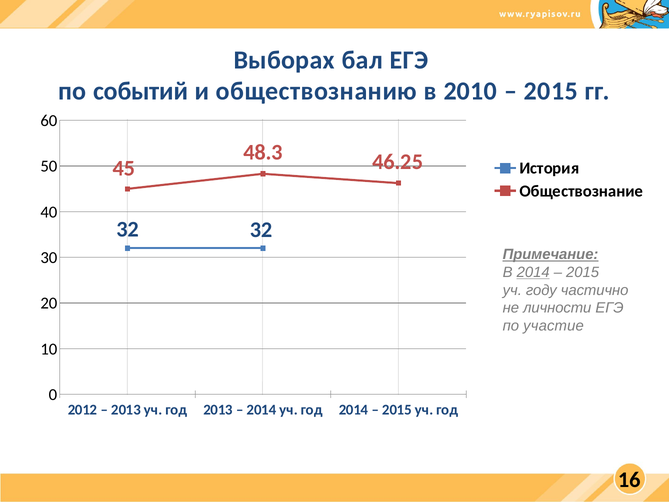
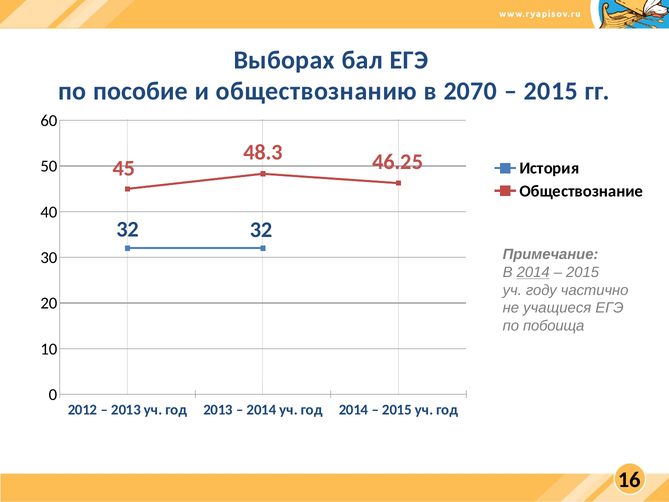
событий: событий -> пособие
2010: 2010 -> 2070
Примечание underline: present -> none
личности: личности -> учащиеся
участие: участие -> побоища
